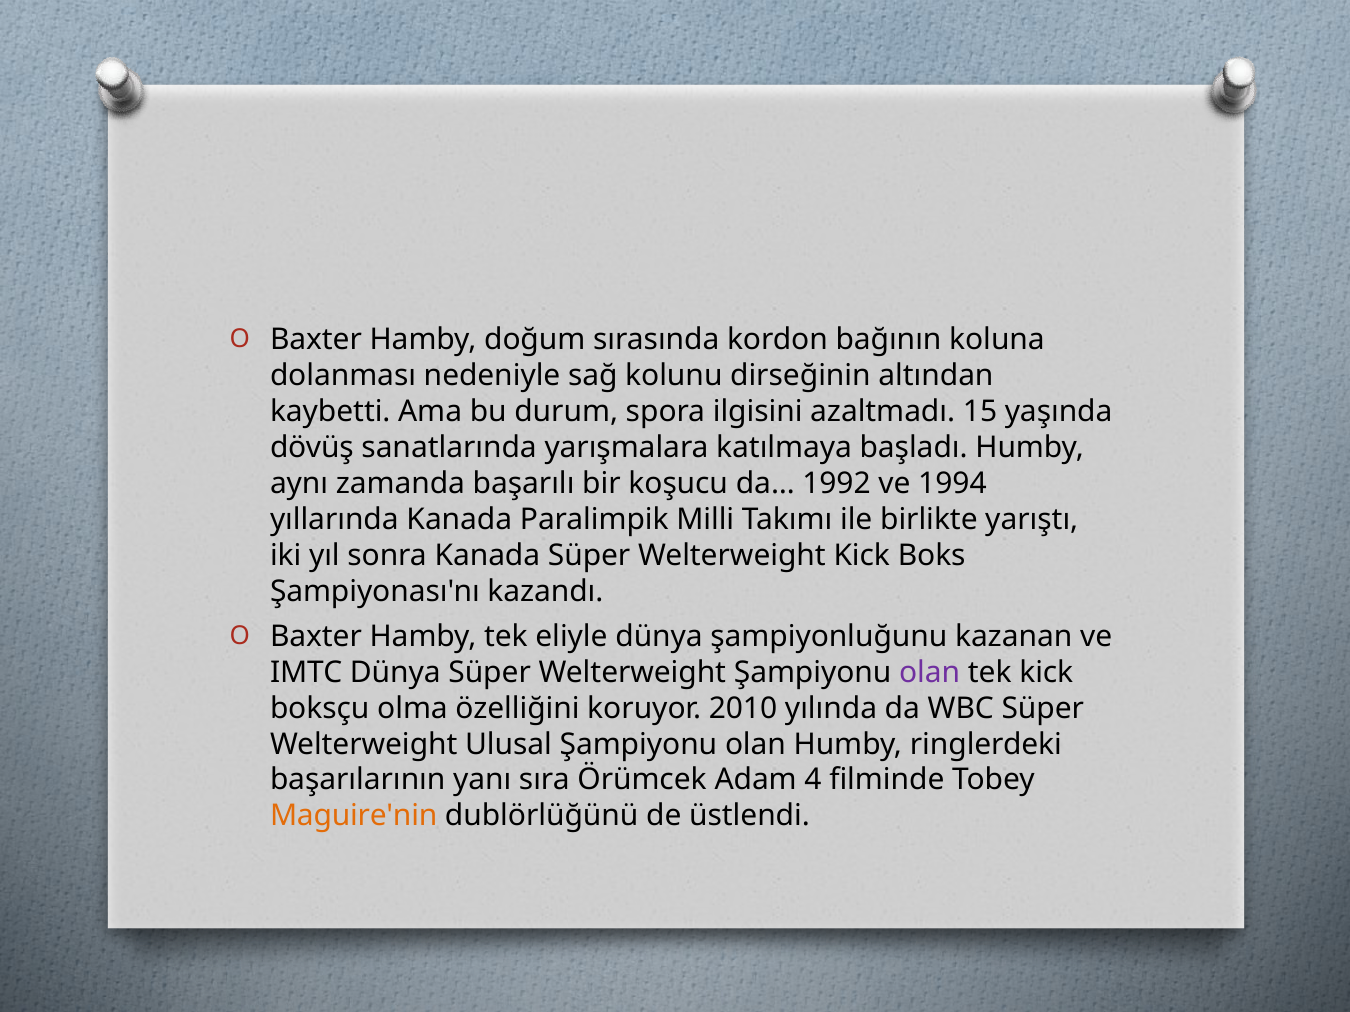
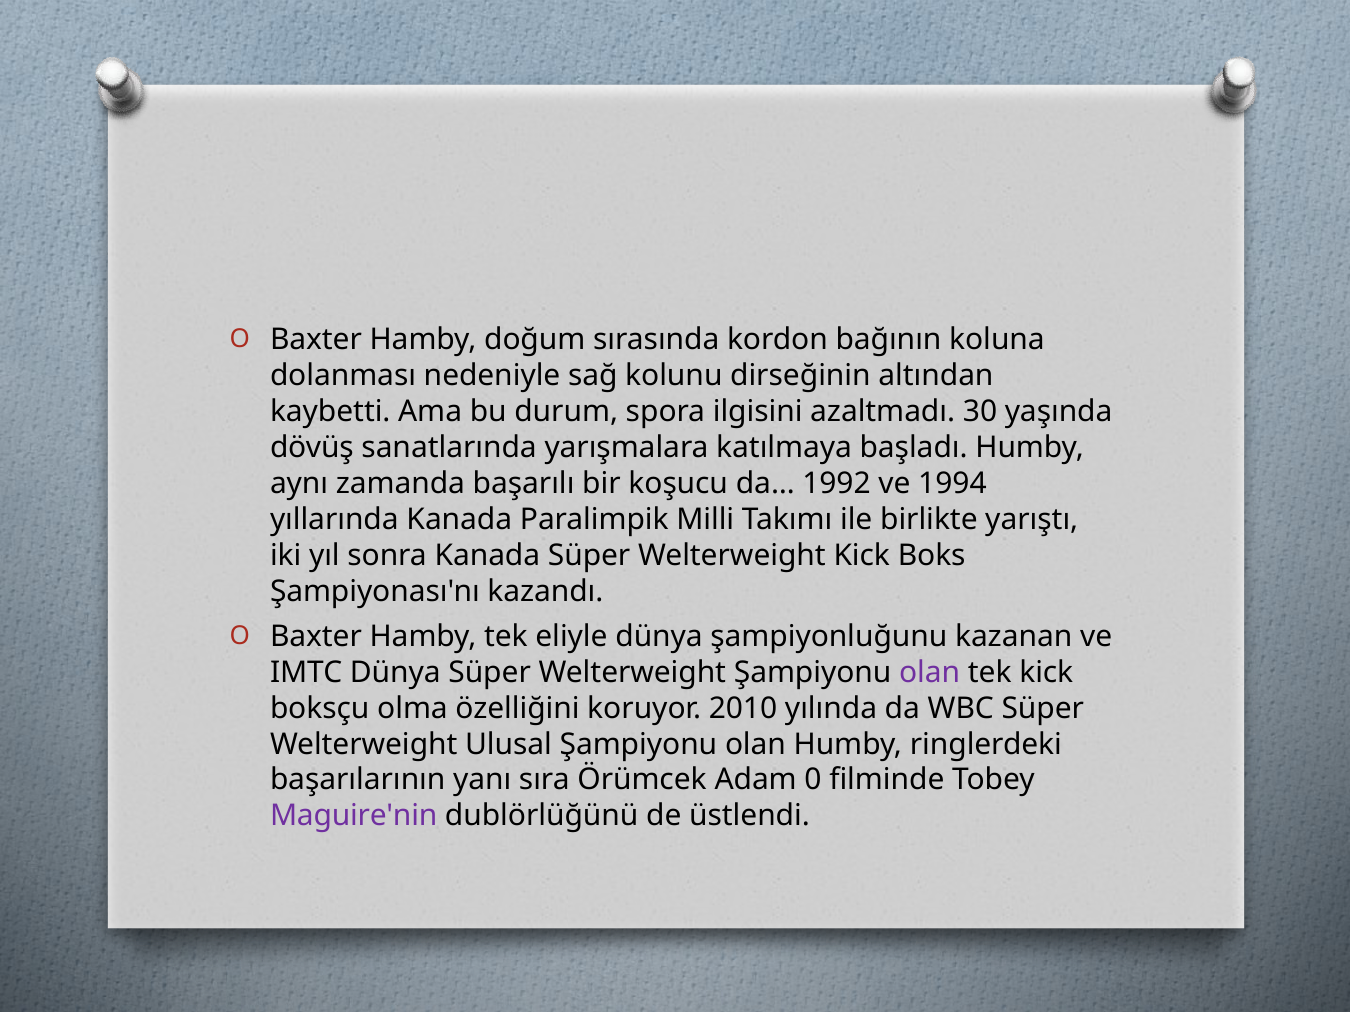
15: 15 -> 30
4: 4 -> 0
Maguire'nin colour: orange -> purple
